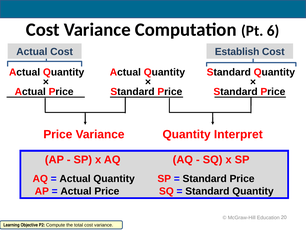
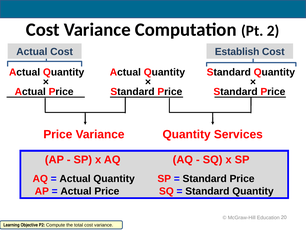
6: 6 -> 2
Interpret: Interpret -> Services
